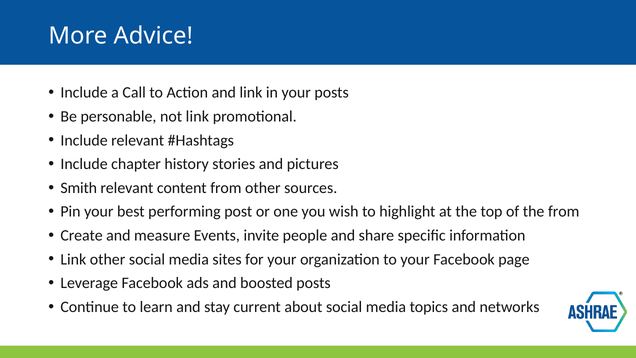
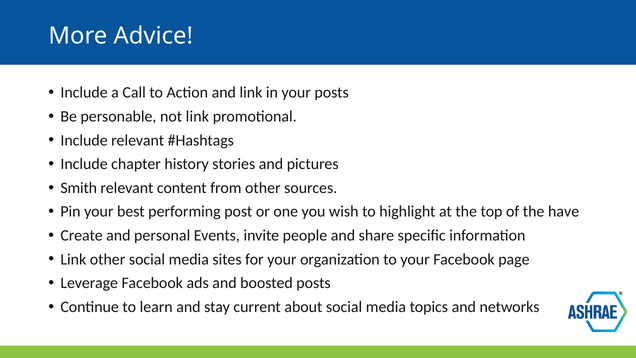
the from: from -> have
measure: measure -> personal
